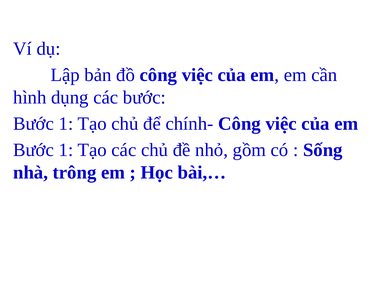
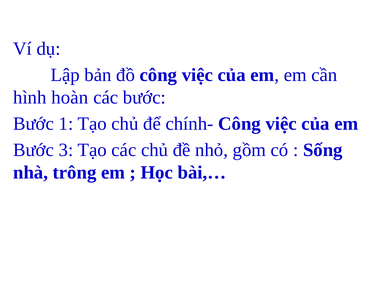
dụng: dụng -> hoàn
1 at (66, 150): 1 -> 3
